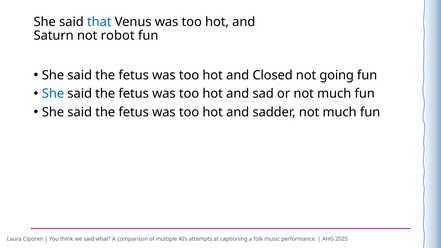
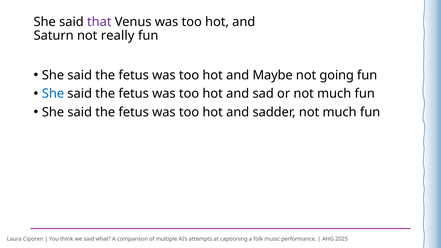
that colour: blue -> purple
robot: robot -> really
Closed: Closed -> Maybe
